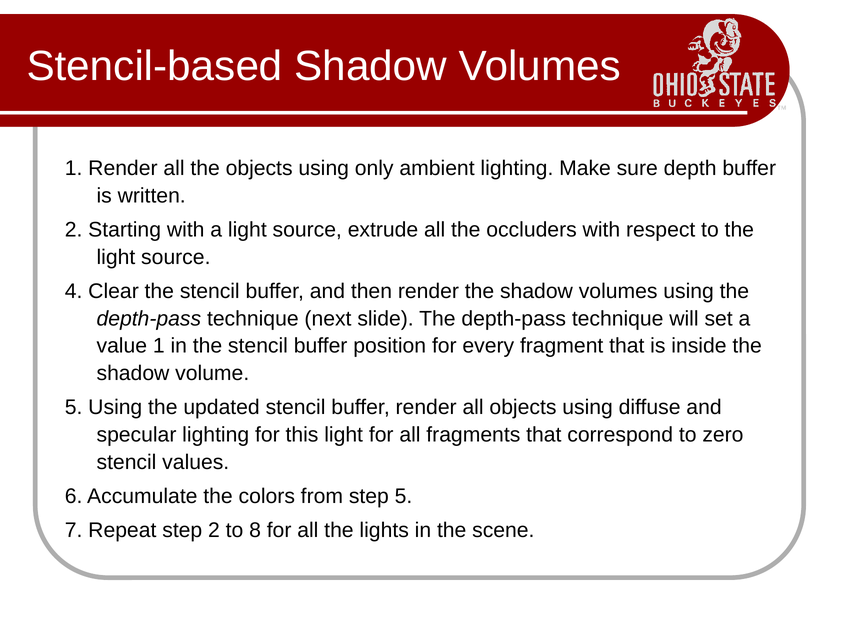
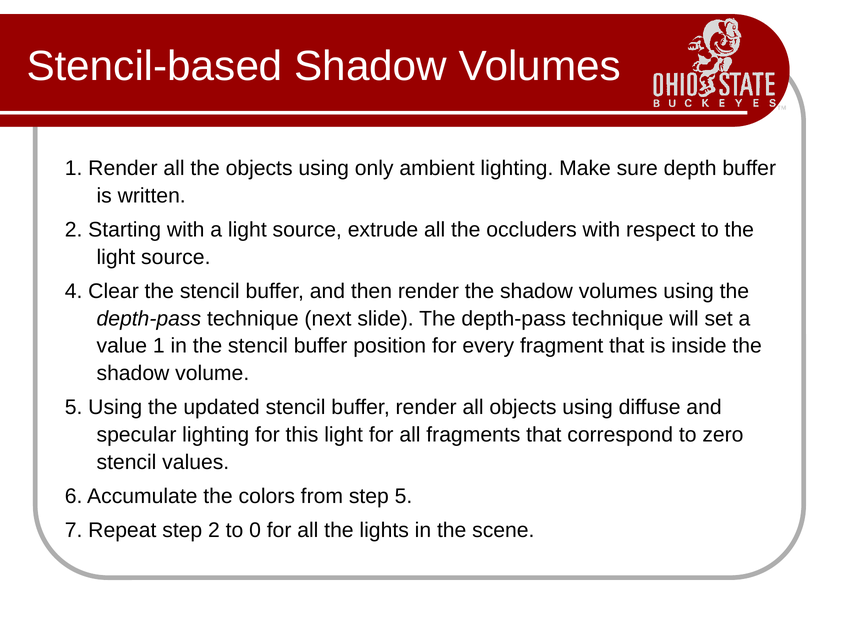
8: 8 -> 0
